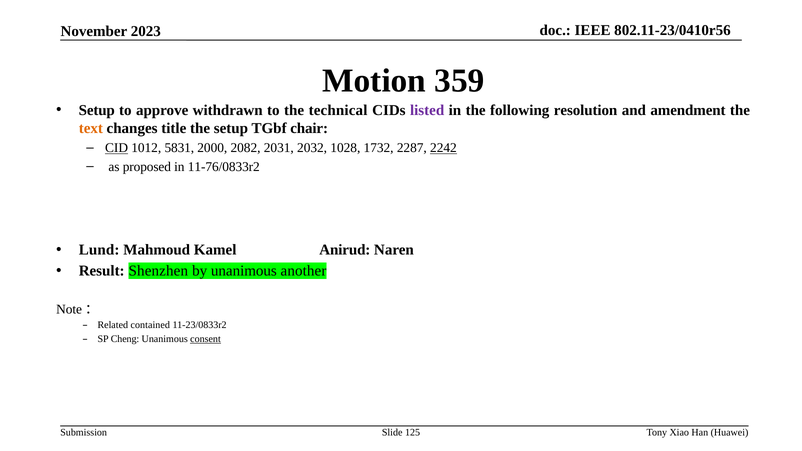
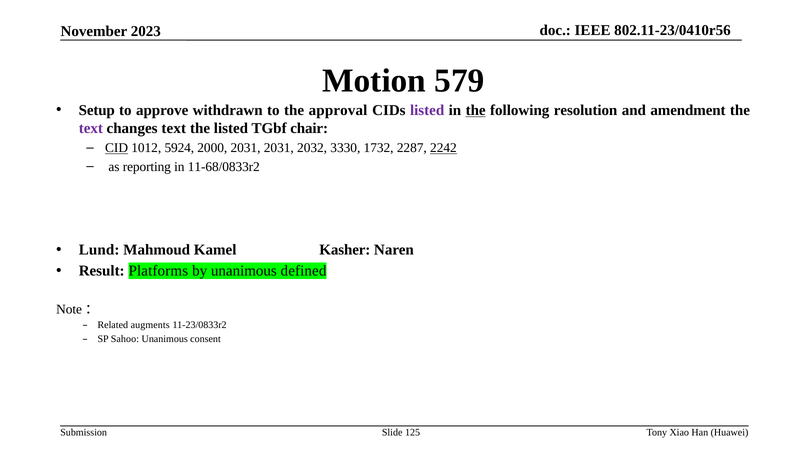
359: 359 -> 579
technical: technical -> approval
the at (476, 110) underline: none -> present
text at (91, 128) colour: orange -> purple
changes title: title -> text
the setup: setup -> listed
5831: 5831 -> 5924
2000 2082: 2082 -> 2031
1028: 1028 -> 3330
proposed: proposed -> reporting
11-76/0833r2: 11-76/0833r2 -> 11-68/0833r2
Anirud: Anirud -> Kasher
Shenzhen: Shenzhen -> Platforms
another: another -> defined
contained: contained -> augments
Cheng: Cheng -> Sahoo
consent underline: present -> none
